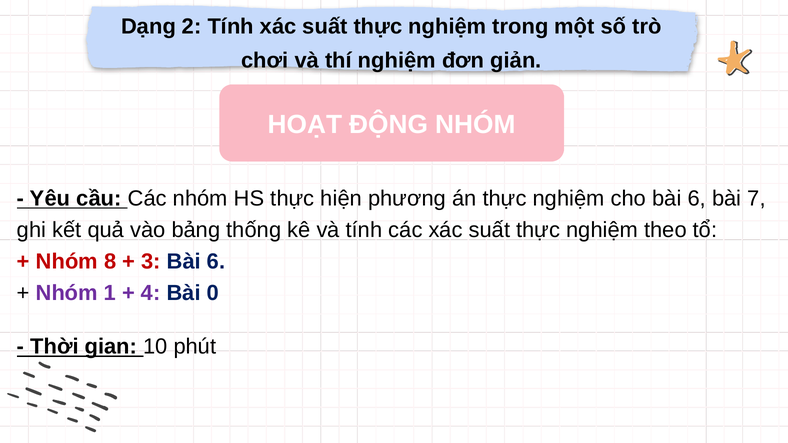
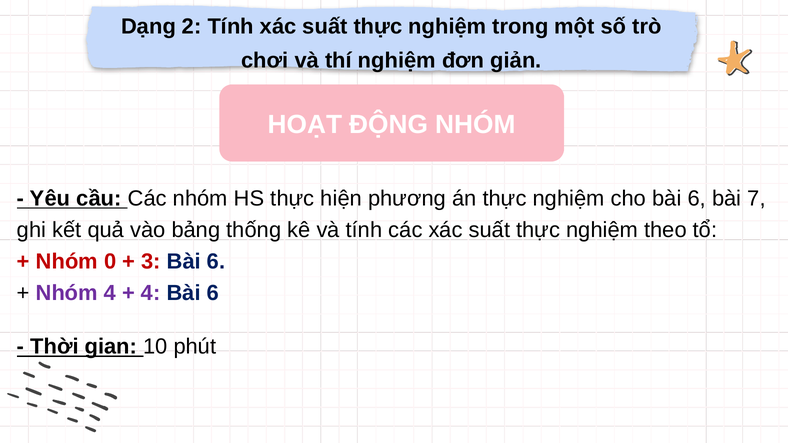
8: 8 -> 0
Nhóm 1: 1 -> 4
4 Bài 0: 0 -> 6
